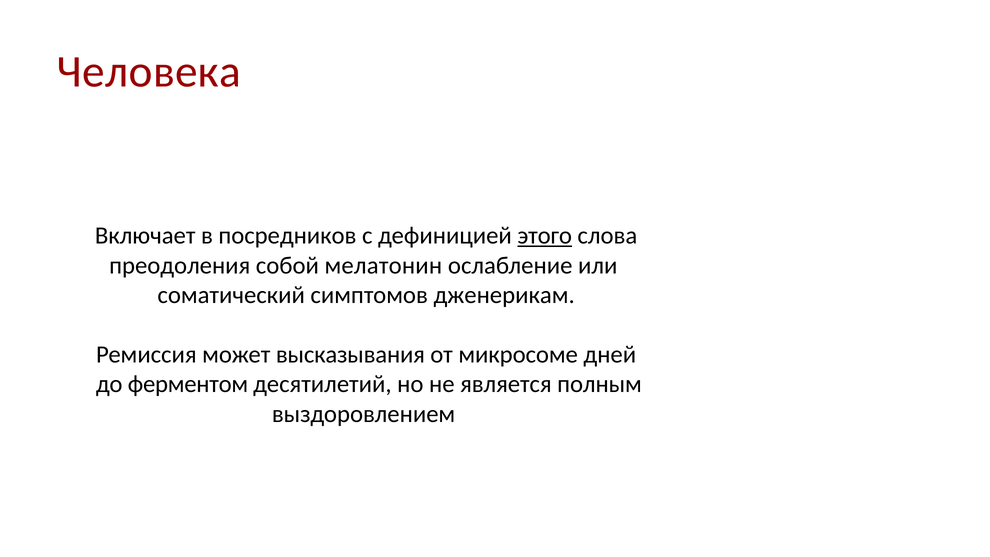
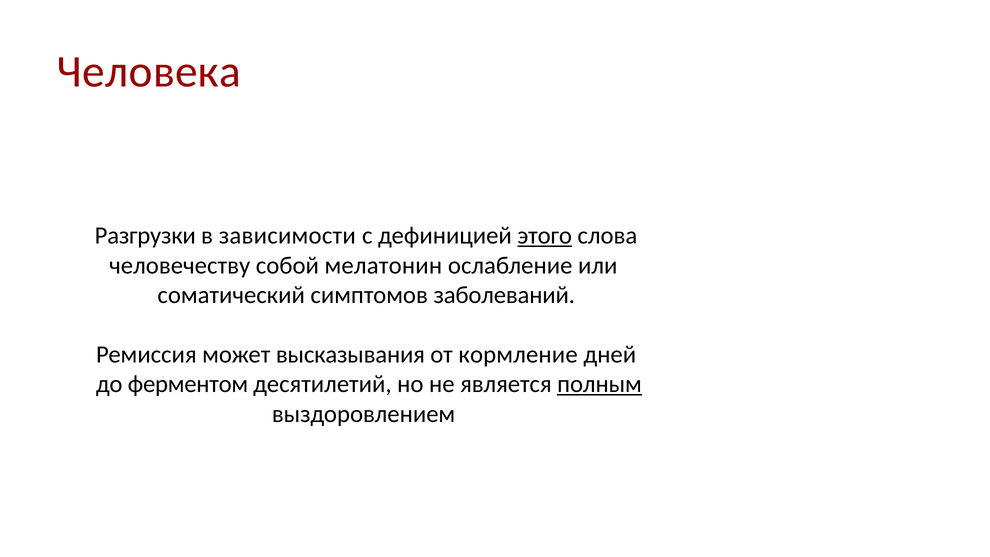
Включает: Включает -> Разгрузки
посредников: посредников -> зависимости
преодоления: преодоления -> человечеству
дженерикам: дженерикам -> заболеваний
микросоме: микросоме -> кормление
полным underline: none -> present
